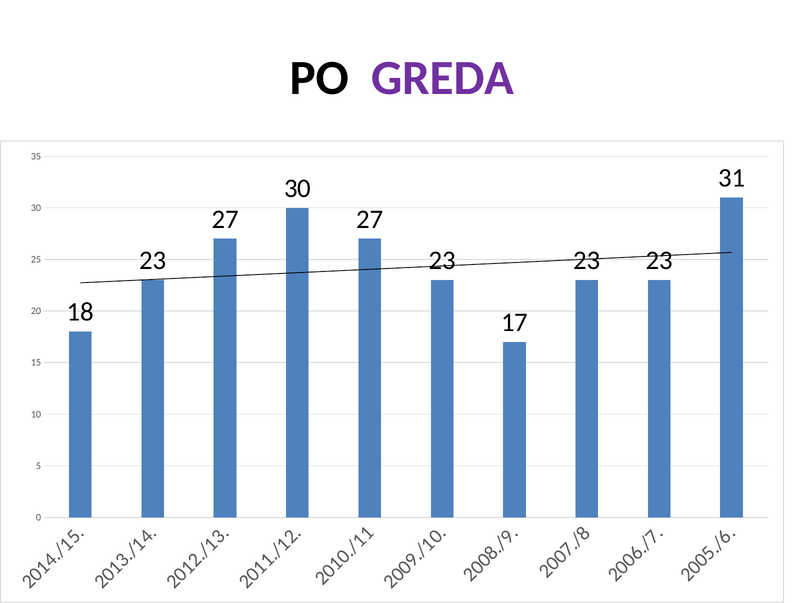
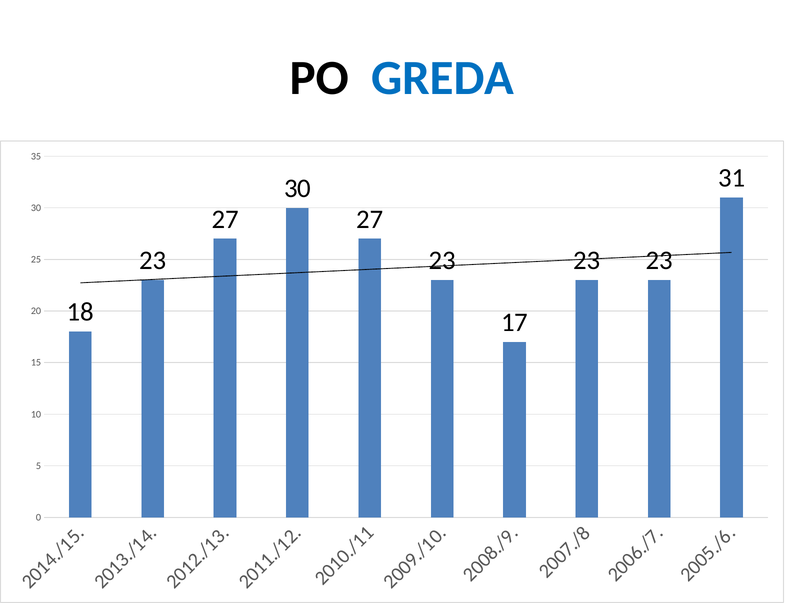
GREDA colour: purple -> blue
